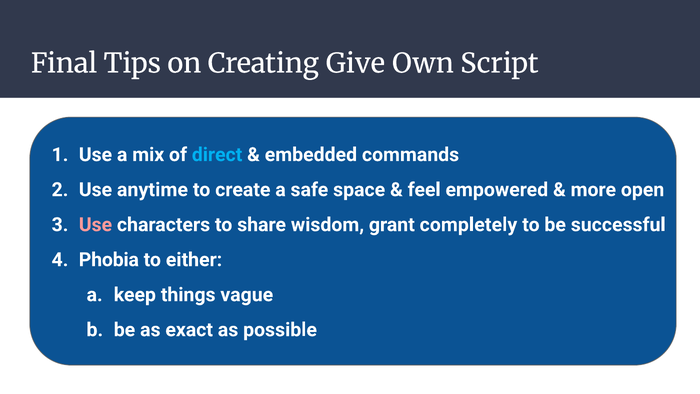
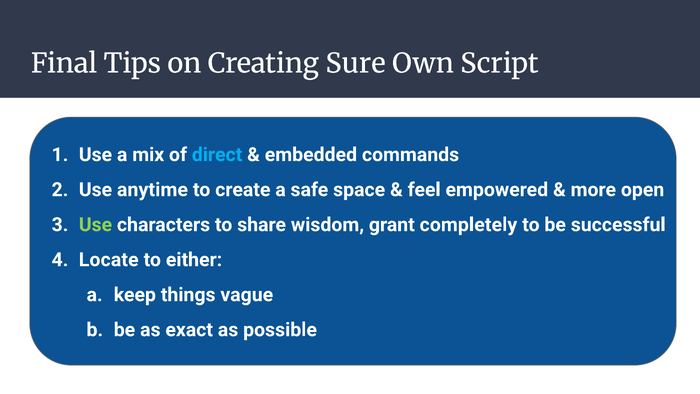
Give: Give -> Sure
Use at (95, 225) colour: pink -> light green
Phobia: Phobia -> Locate
